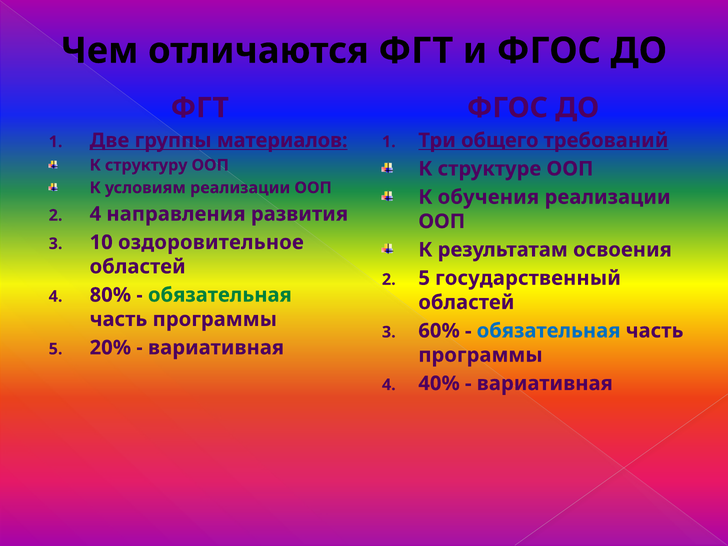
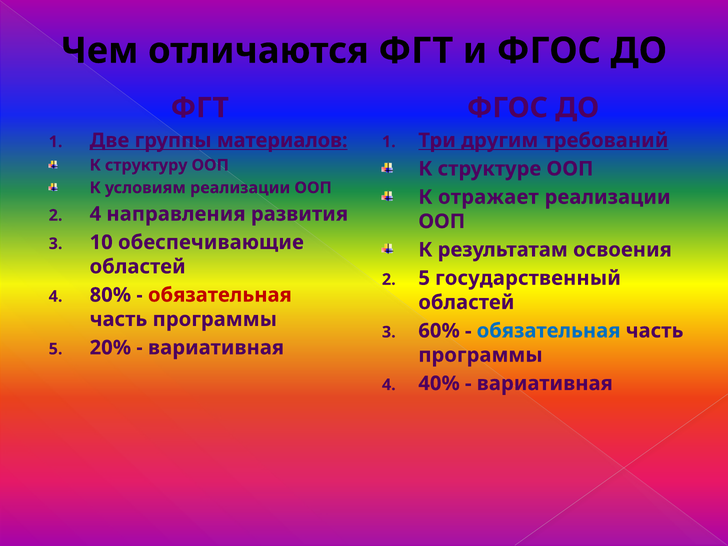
общего: общего -> другим
обучения: обучения -> отражает
оздоровительное: оздоровительное -> обеспечивающие
обязательная at (220, 295) colour: green -> red
